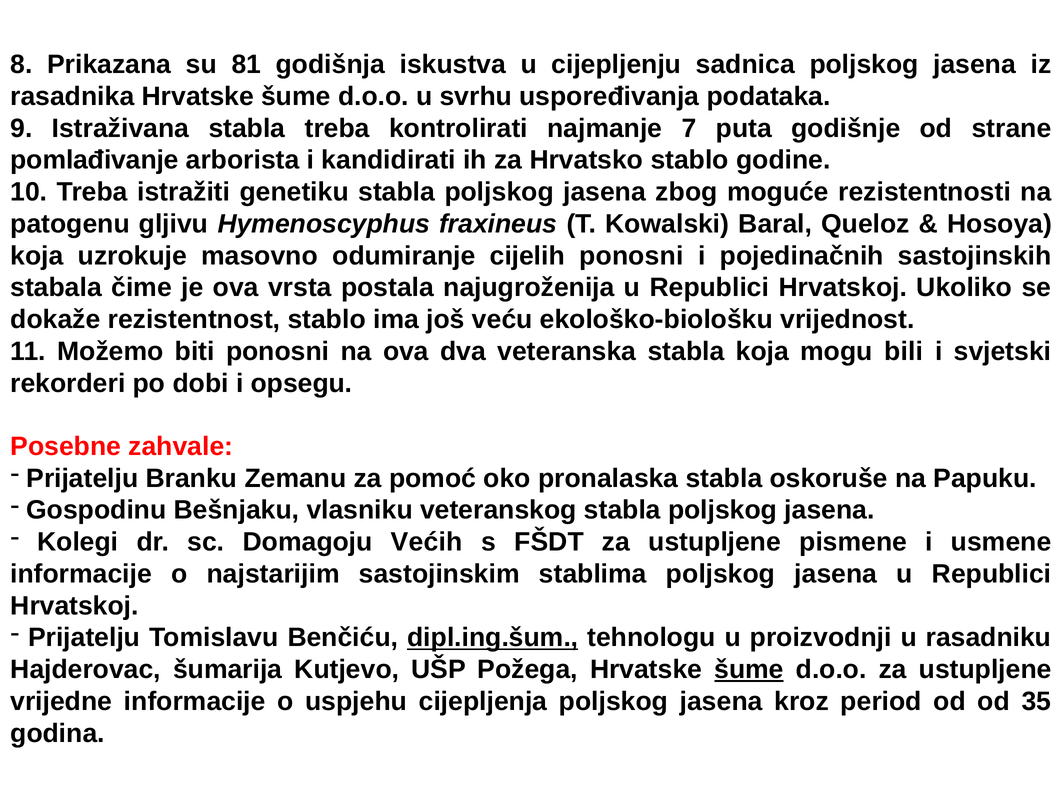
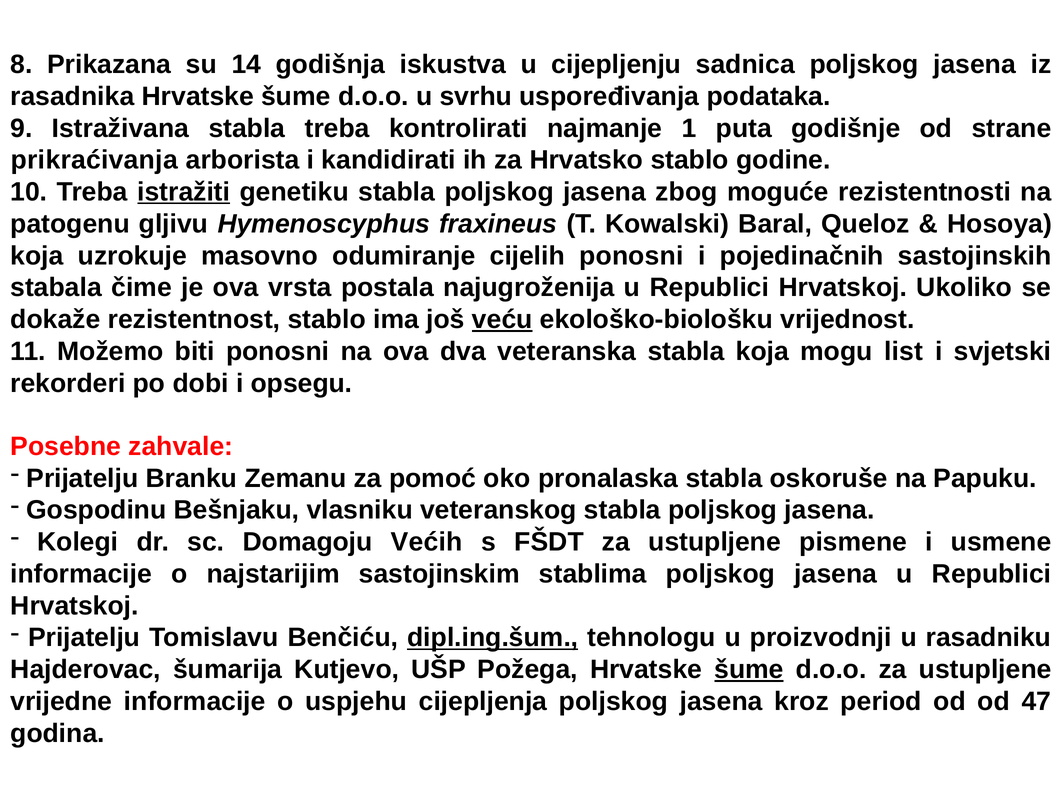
81: 81 -> 14
7: 7 -> 1
pomlađivanje: pomlađivanje -> prikraćivanja
istražiti underline: none -> present
veću underline: none -> present
bili: bili -> list
35: 35 -> 47
